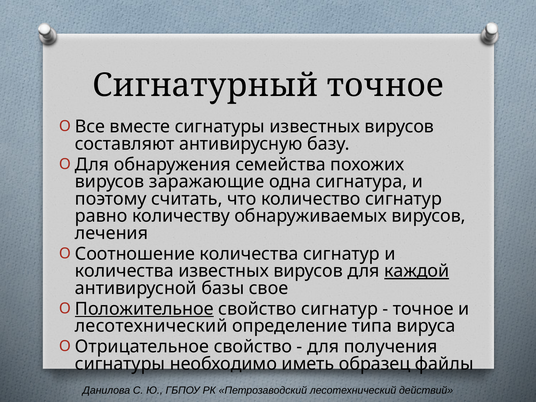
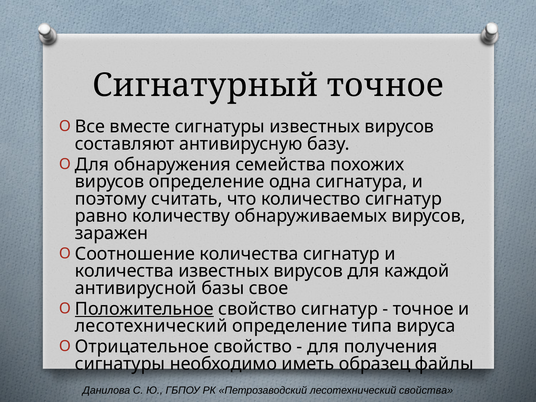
вирусов заражающие: заражающие -> определение
лечения: лечения -> заражен
каждой underline: present -> none
действий: действий -> свойства
